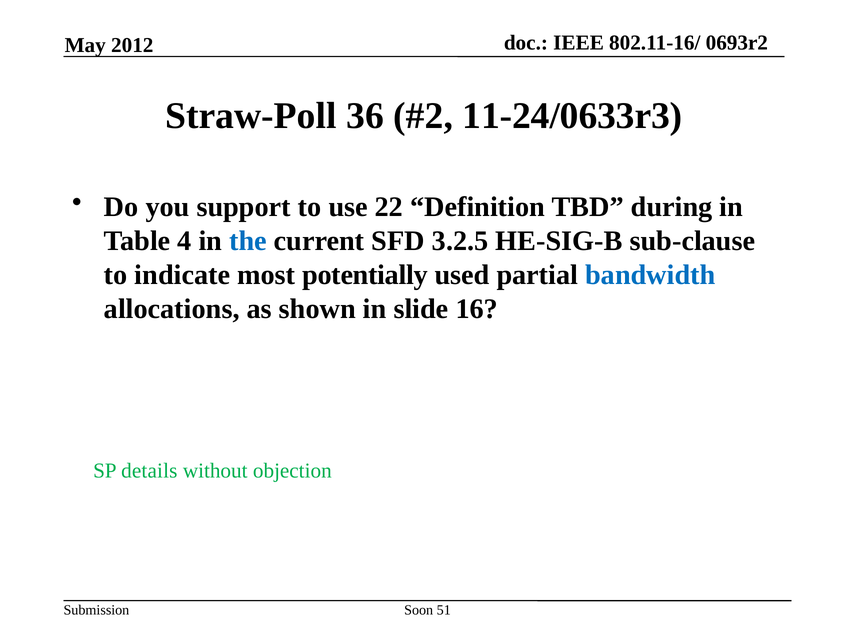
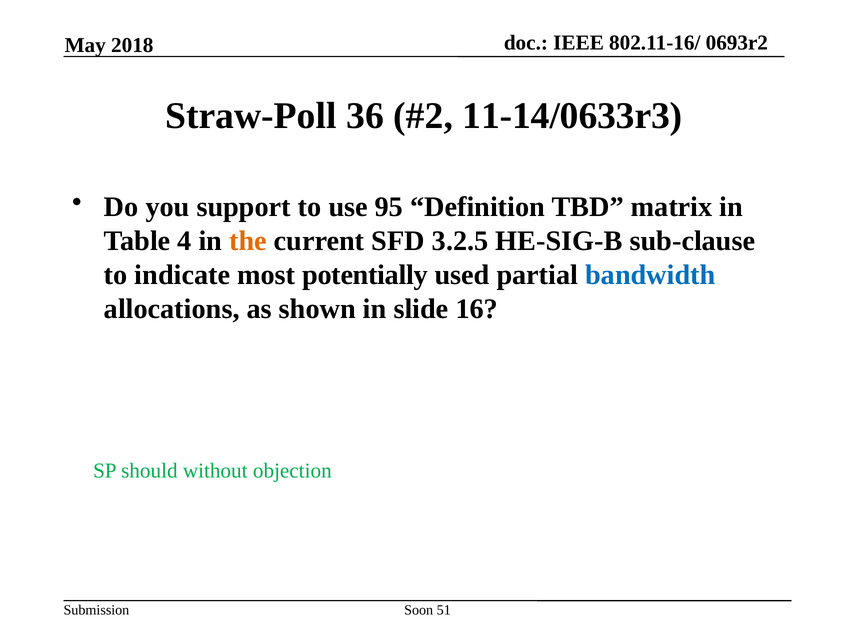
2012: 2012 -> 2018
11-24/0633r3: 11-24/0633r3 -> 11-14/0633r3
22: 22 -> 95
during: during -> matrix
the colour: blue -> orange
details: details -> should
